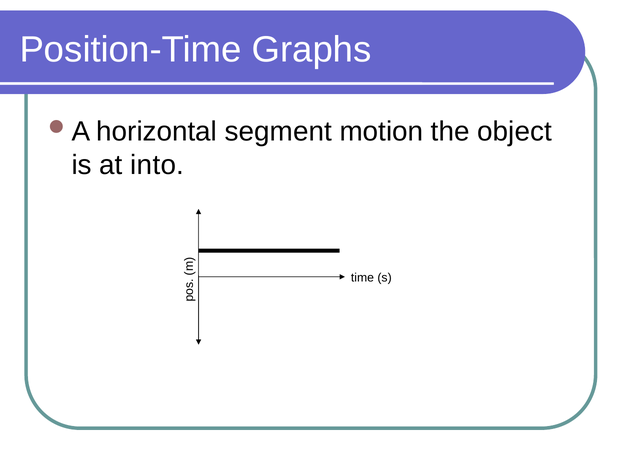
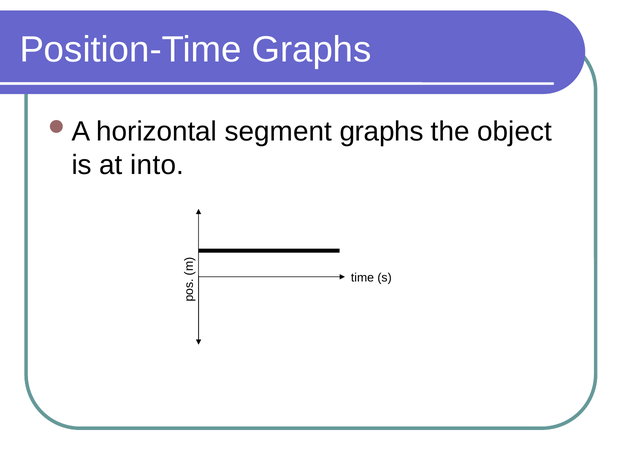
segment motion: motion -> graphs
